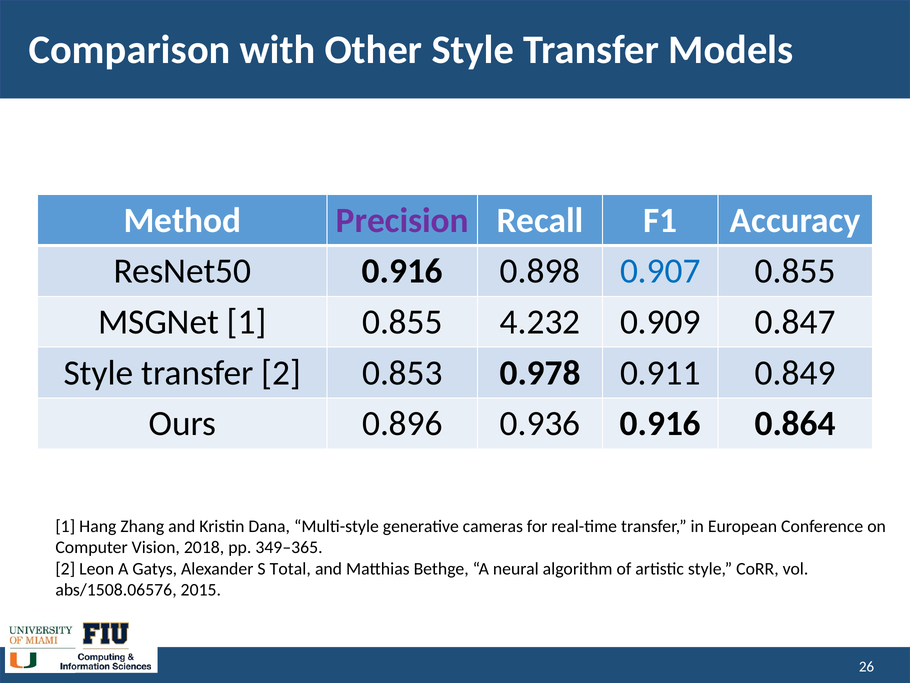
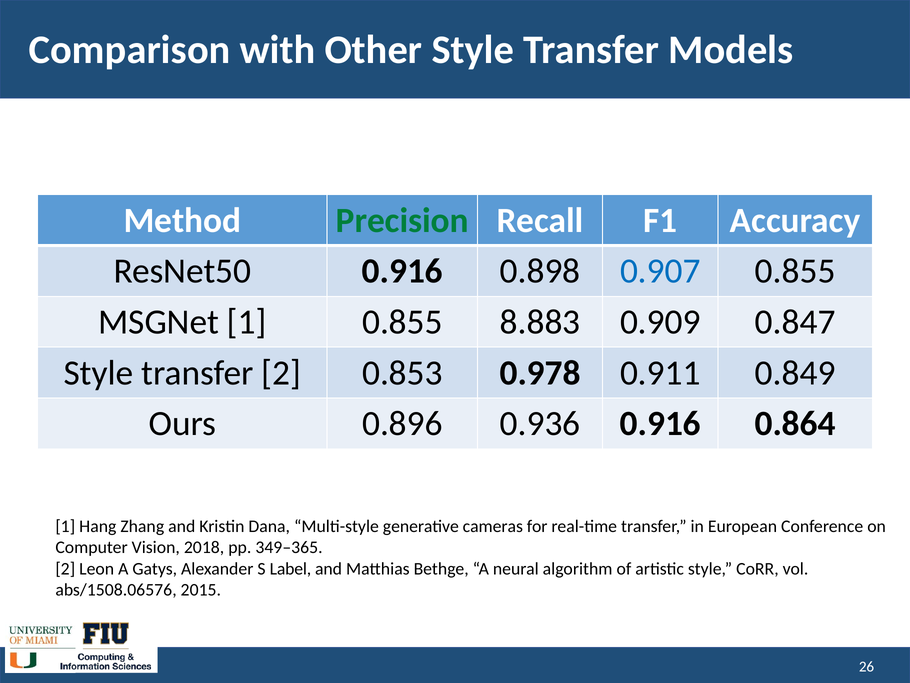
Precision colour: purple -> green
4.232: 4.232 -> 8.883
Total: Total -> Label
